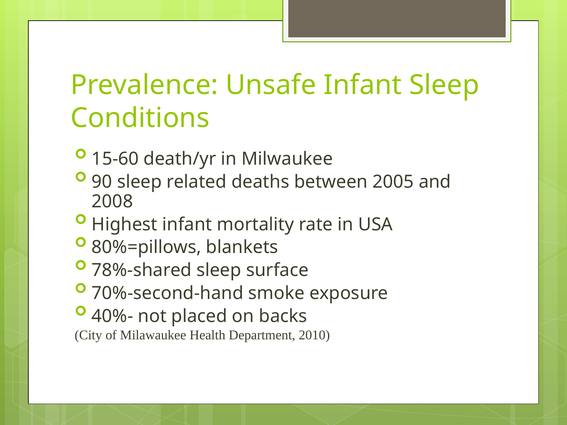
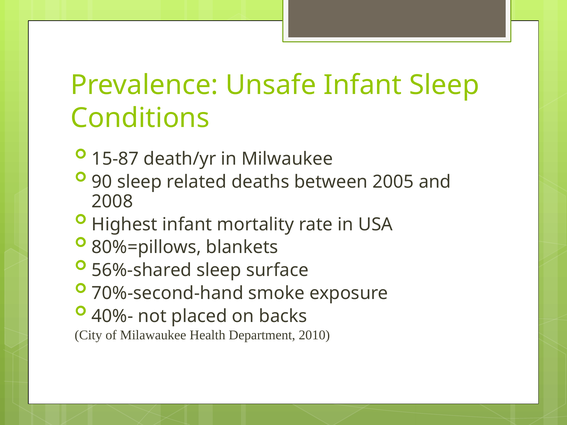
15-60: 15-60 -> 15-87
78%-shared: 78%-shared -> 56%-shared
